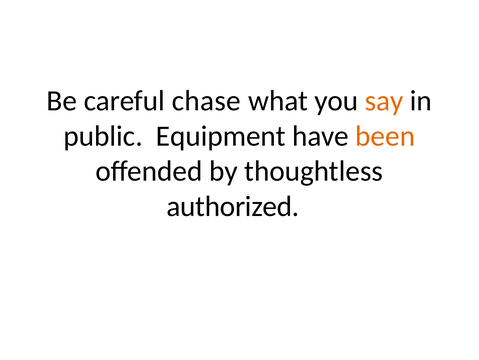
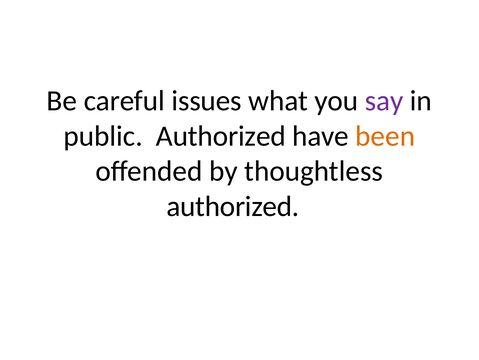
chase: chase -> issues
say colour: orange -> purple
public Equipment: Equipment -> Authorized
